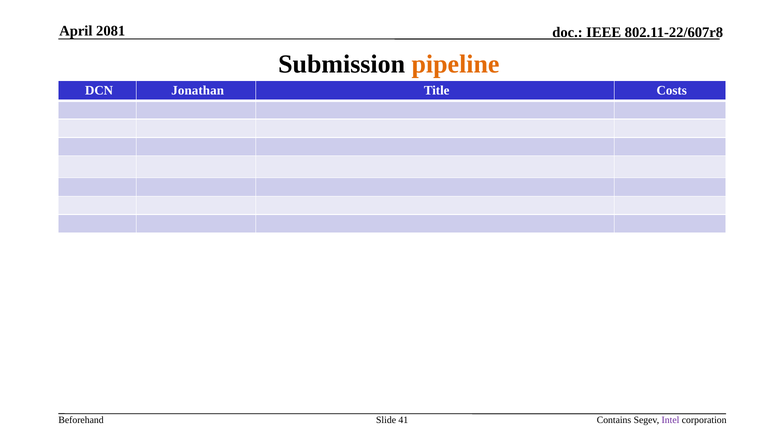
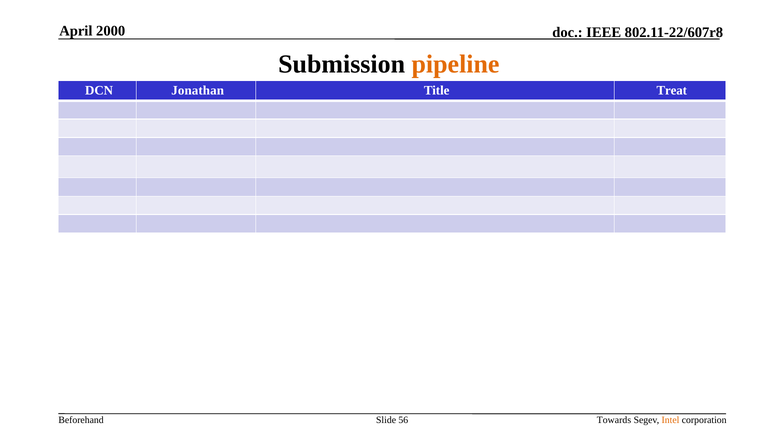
2081: 2081 -> 2000
Costs: Costs -> Treat
41: 41 -> 56
Contains: Contains -> Towards
Intel colour: purple -> orange
